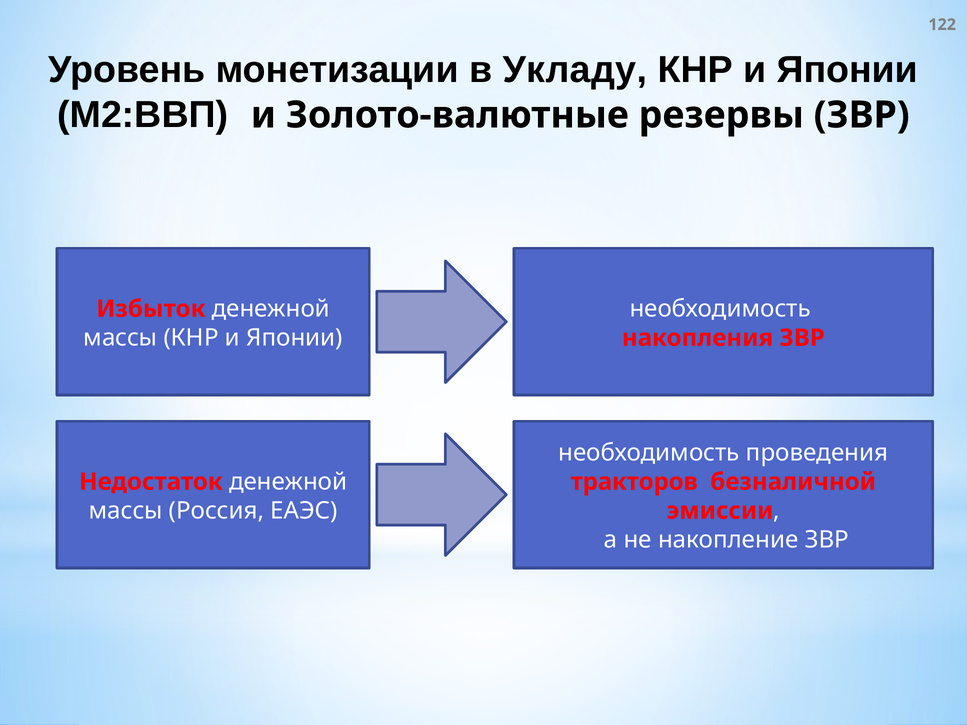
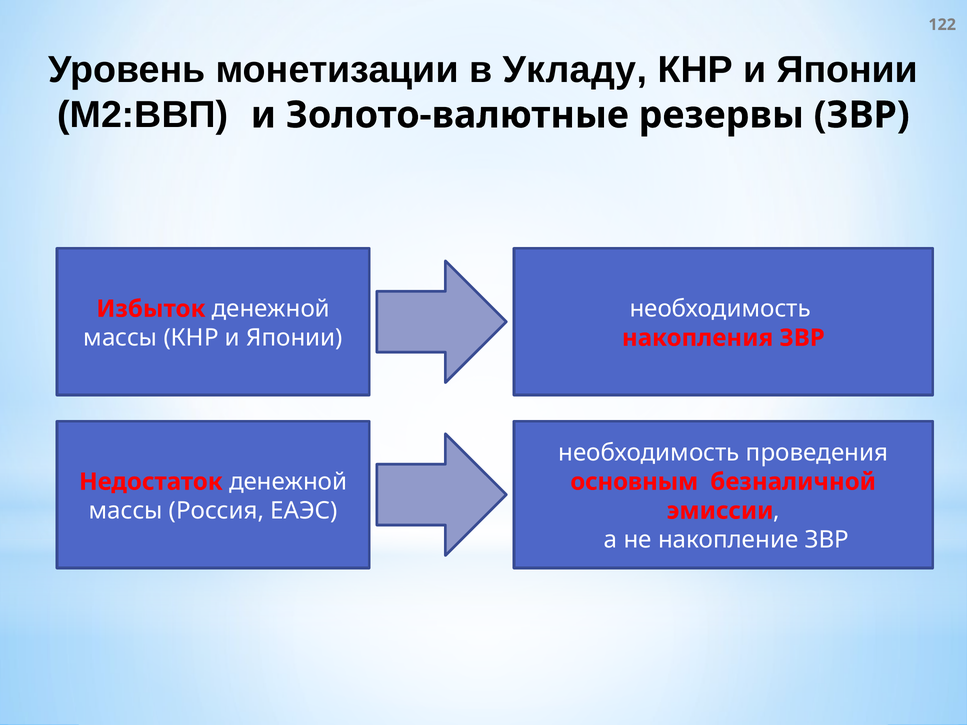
тракторов: тракторов -> основным
